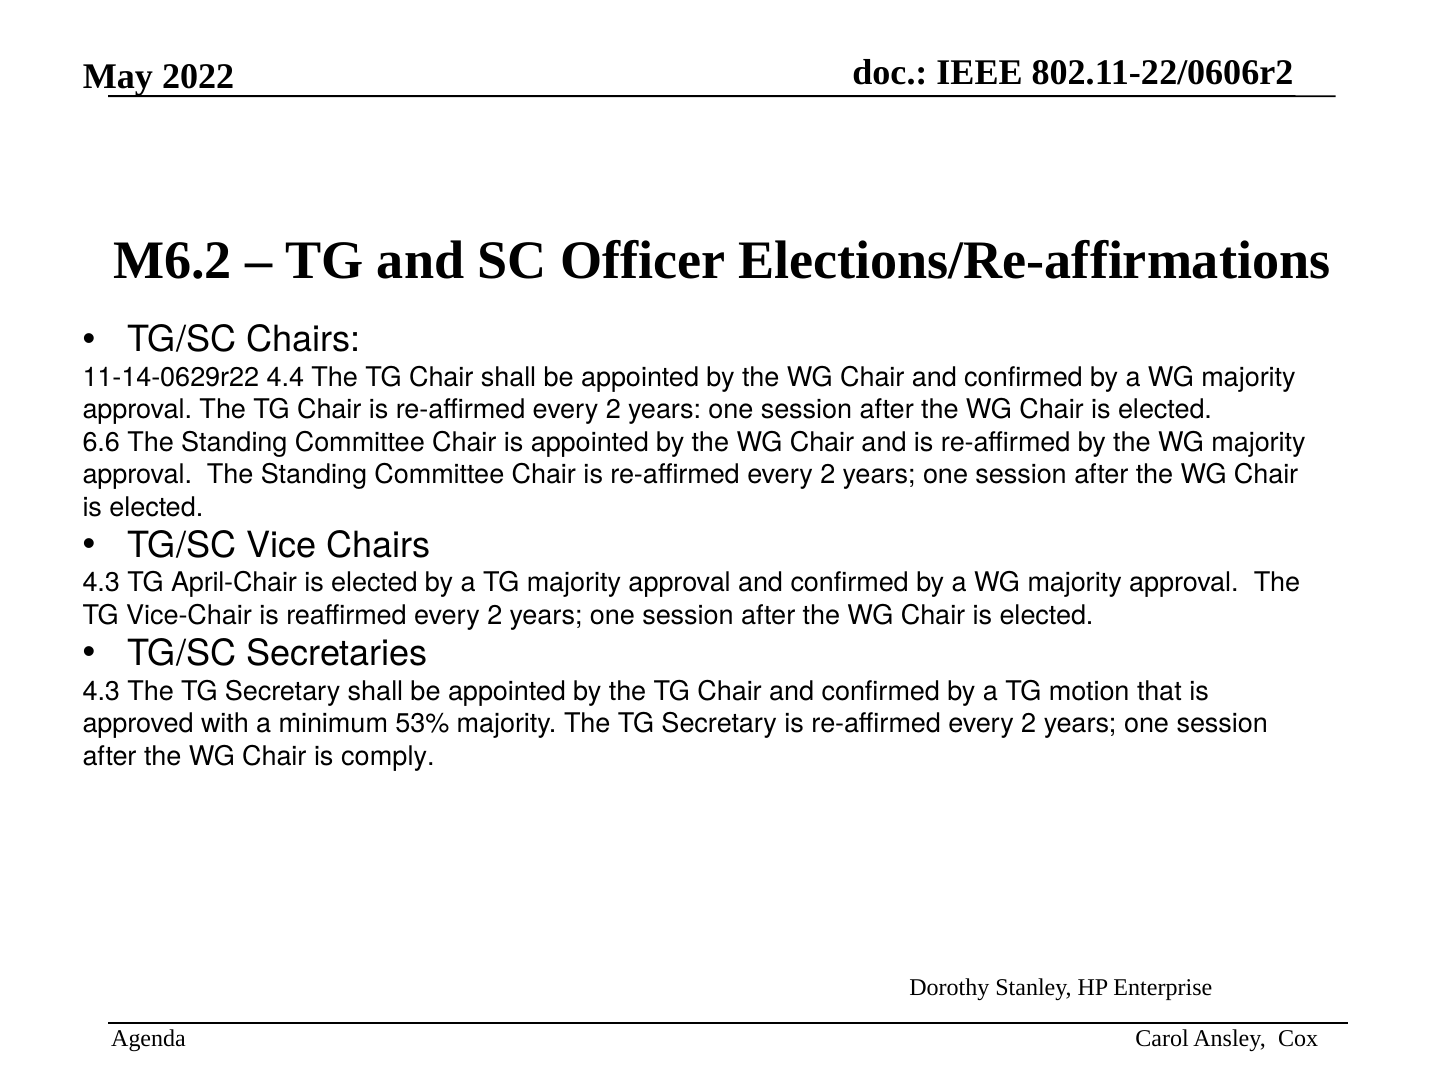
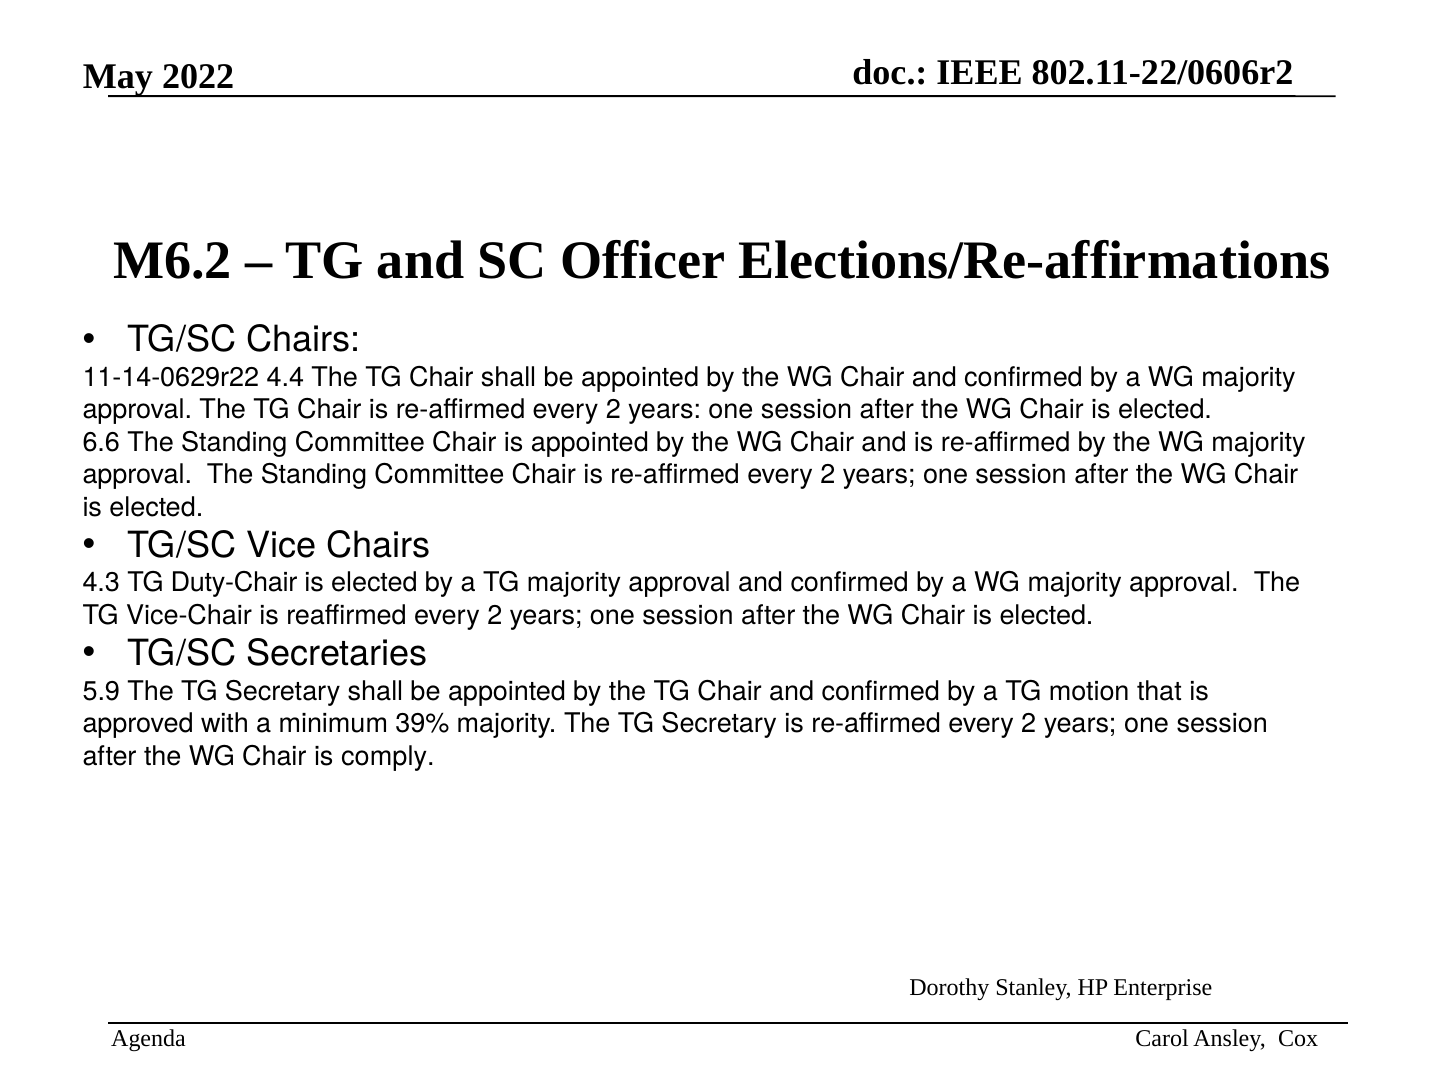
April-Chair: April-Chair -> Duty-Chair
4.3 at (101, 691): 4.3 -> 5.9
53%: 53% -> 39%
